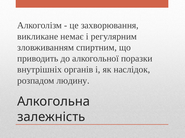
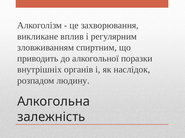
немає: немає -> вплив
